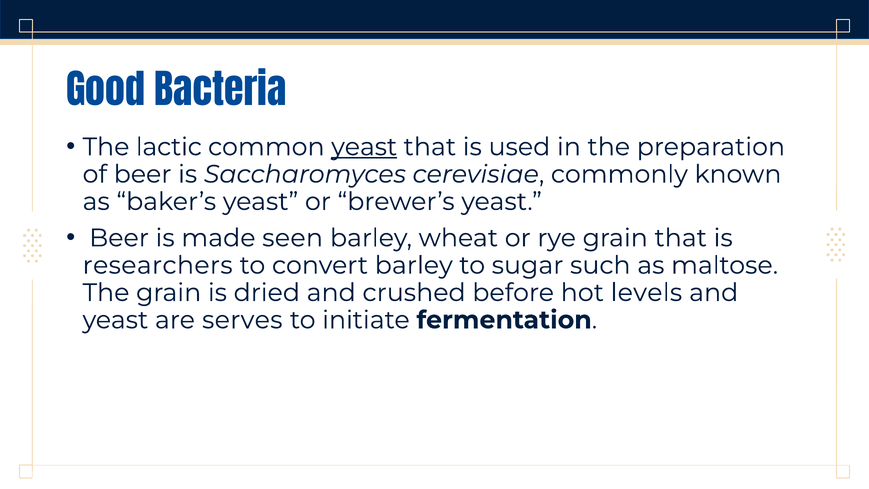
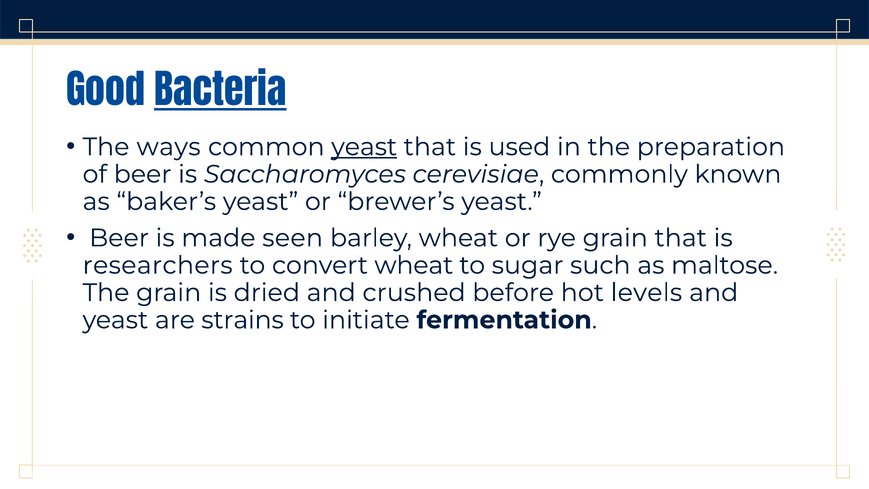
Bacteria underline: none -> present
lactic: lactic -> ways
convert barley: barley -> wheat
serves: serves -> strains
